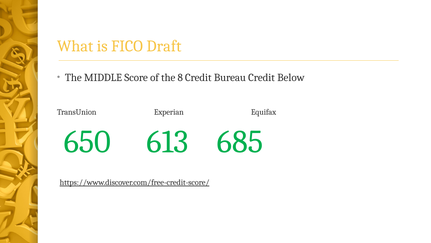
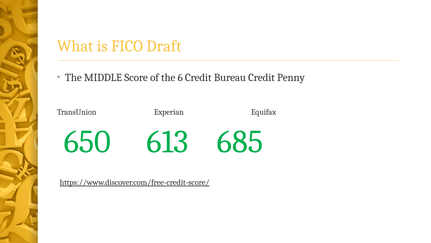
8: 8 -> 6
Below: Below -> Penny
